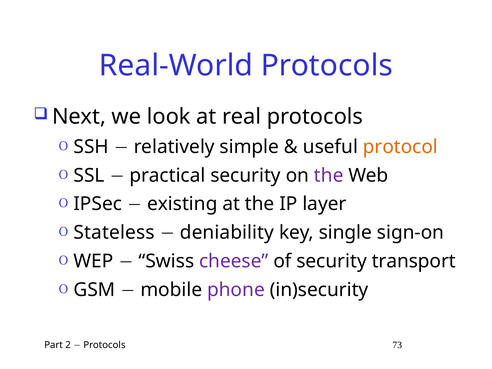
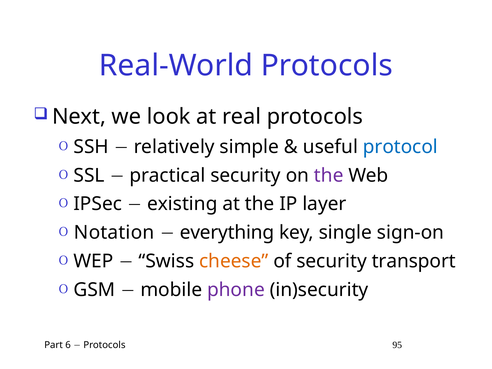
protocol colour: orange -> blue
Stateless: Stateless -> Notation
deniability: deniability -> everything
cheese colour: purple -> orange
2: 2 -> 6
73: 73 -> 95
